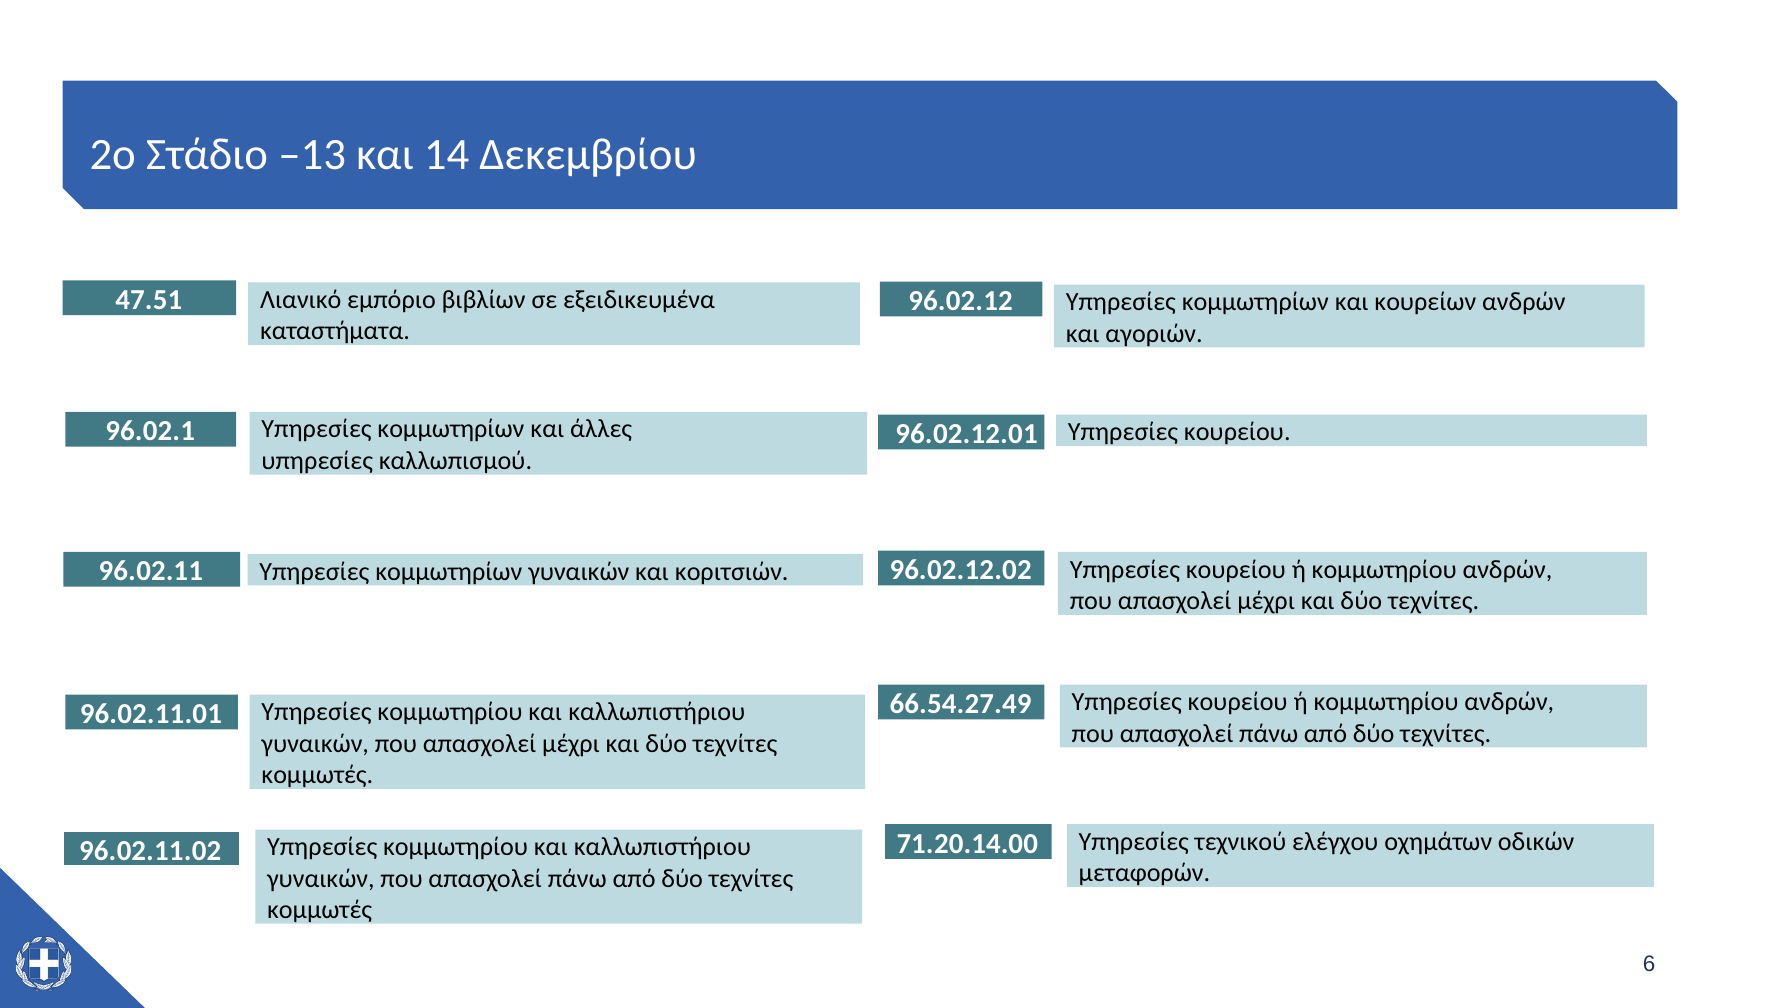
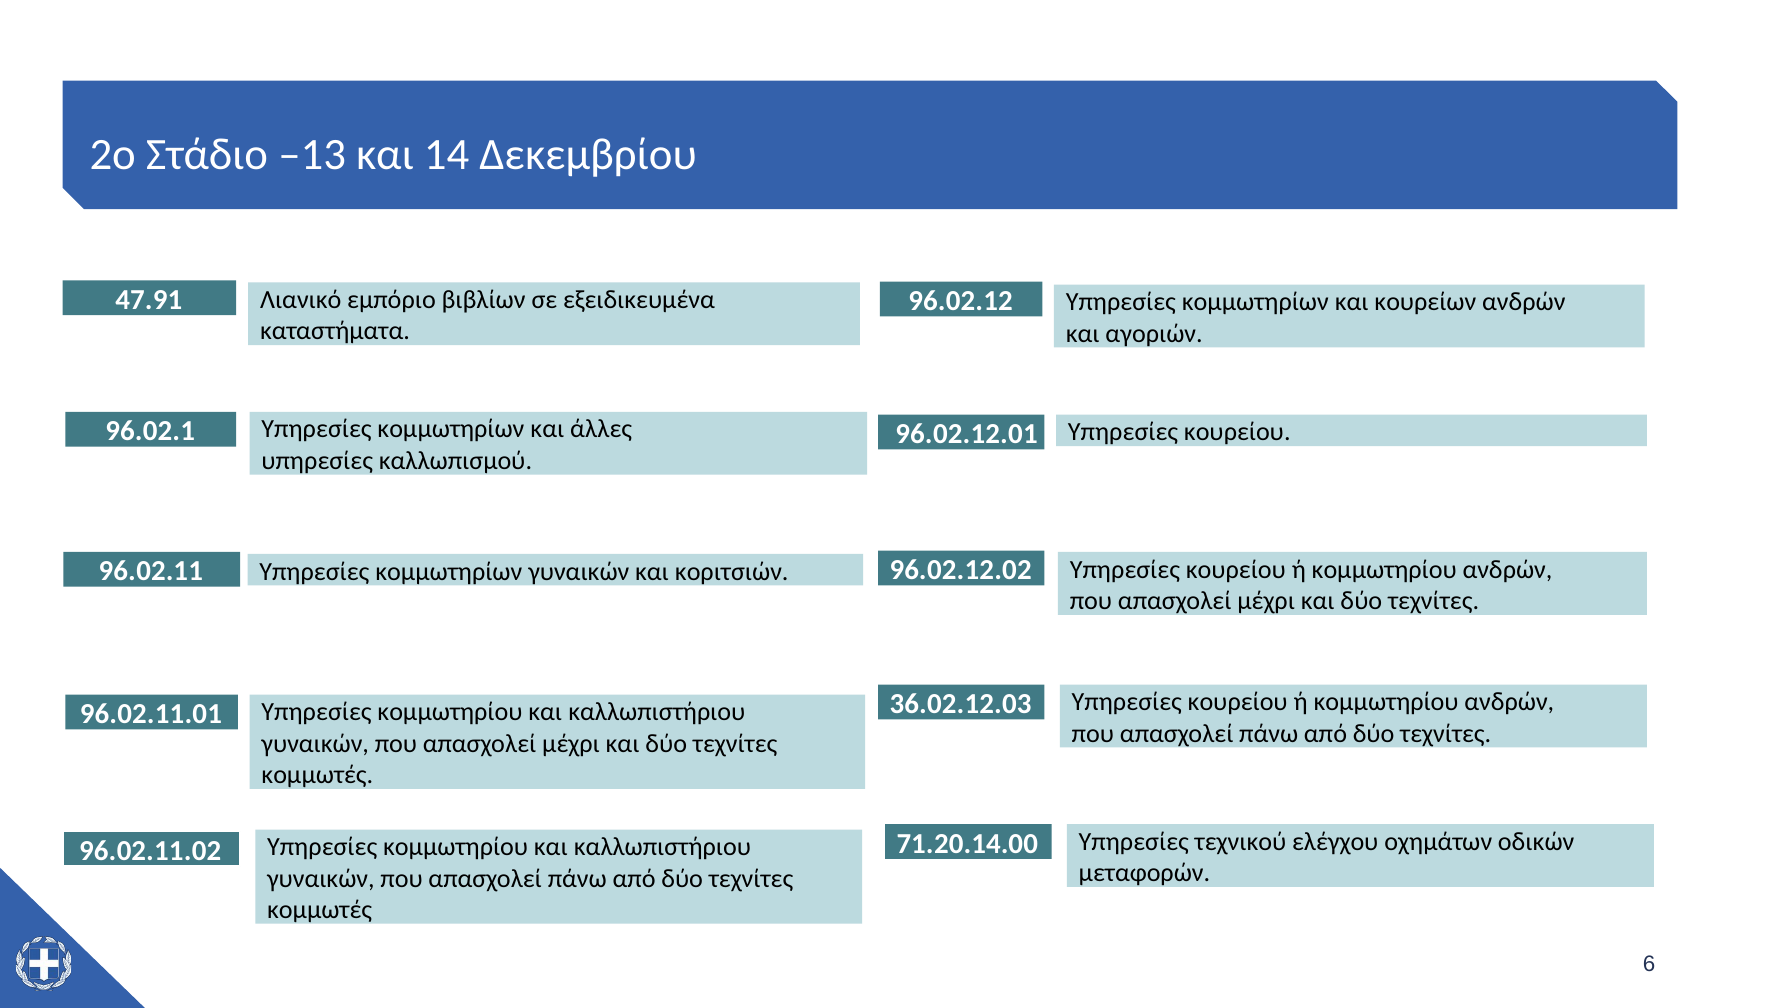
47.51: 47.51 -> 47.91
66.54.27.49: 66.54.27.49 -> 36.02.12.03
